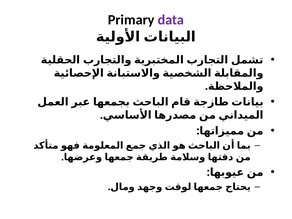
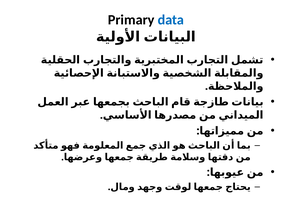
data colour: purple -> blue
